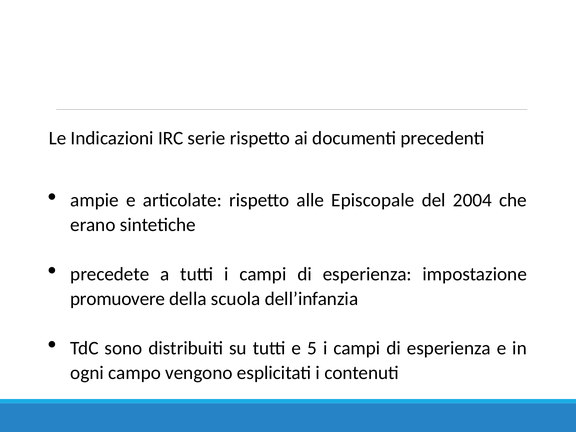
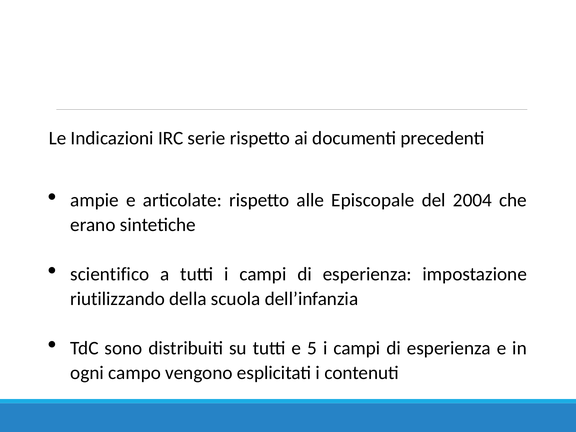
precedete: precedete -> scientifico
promuovere: promuovere -> riutilizzando
